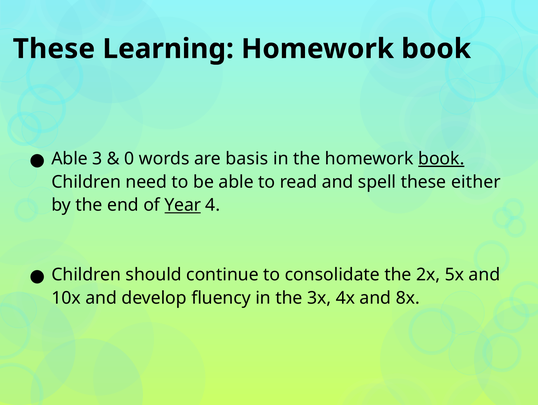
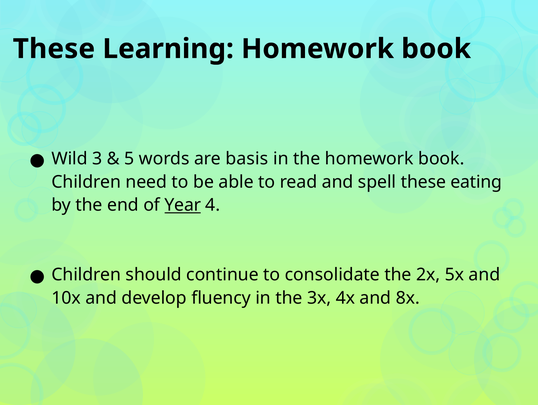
Able at (70, 159): Able -> Wild
0: 0 -> 5
book at (441, 159) underline: present -> none
either: either -> eating
